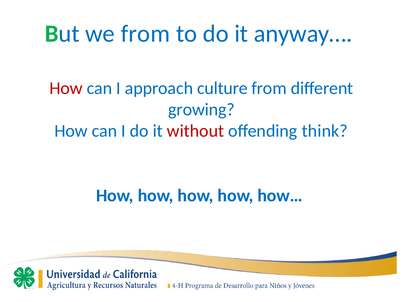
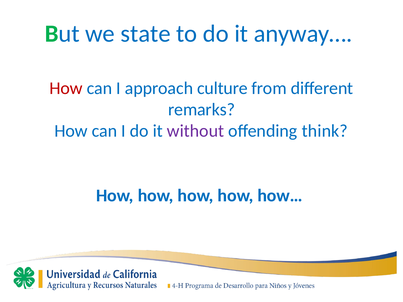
we from: from -> state
growing: growing -> remarks
without colour: red -> purple
